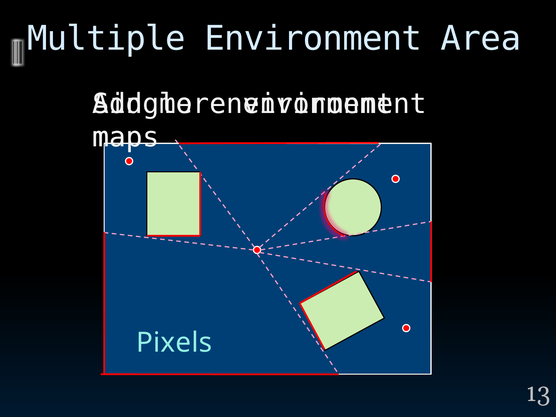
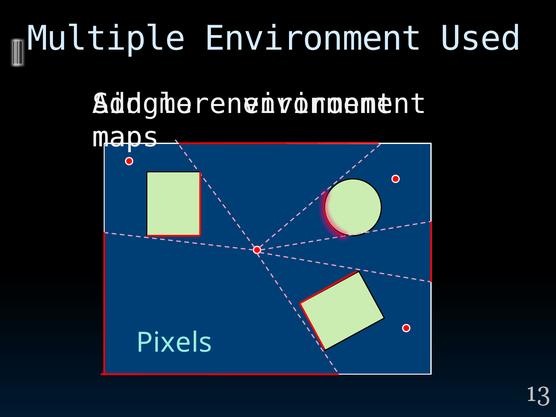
Area: Area -> Used
